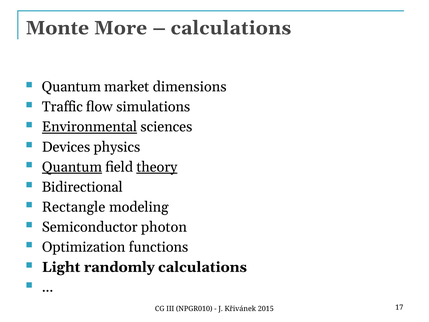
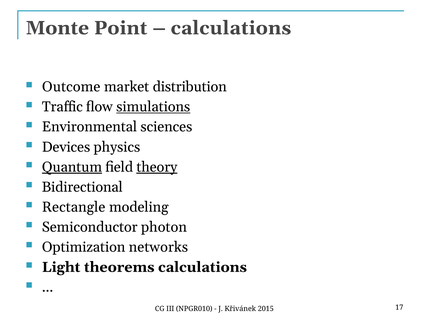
More: More -> Point
Quantum at (71, 87): Quantum -> Outcome
dimensions: dimensions -> distribution
simulations underline: none -> present
Environmental underline: present -> none
functions: functions -> networks
randomly: randomly -> theorems
